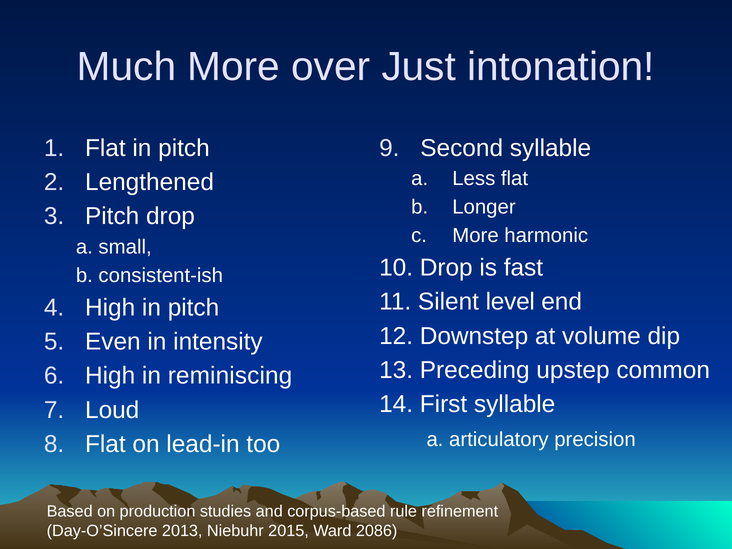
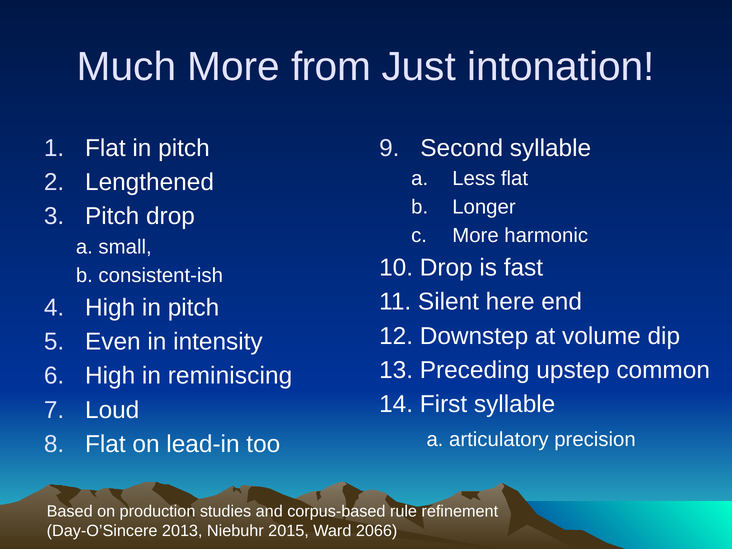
over: over -> from
level: level -> here
2086: 2086 -> 2066
